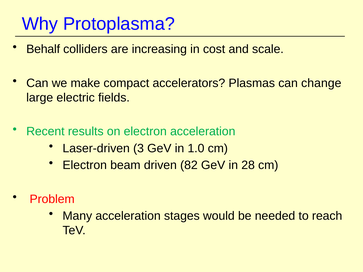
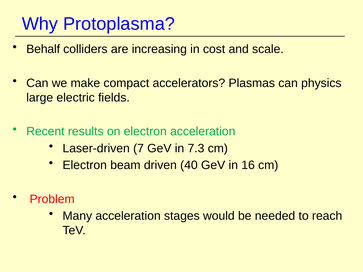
change: change -> physics
3: 3 -> 7
1.0: 1.0 -> 7.3
82: 82 -> 40
28: 28 -> 16
